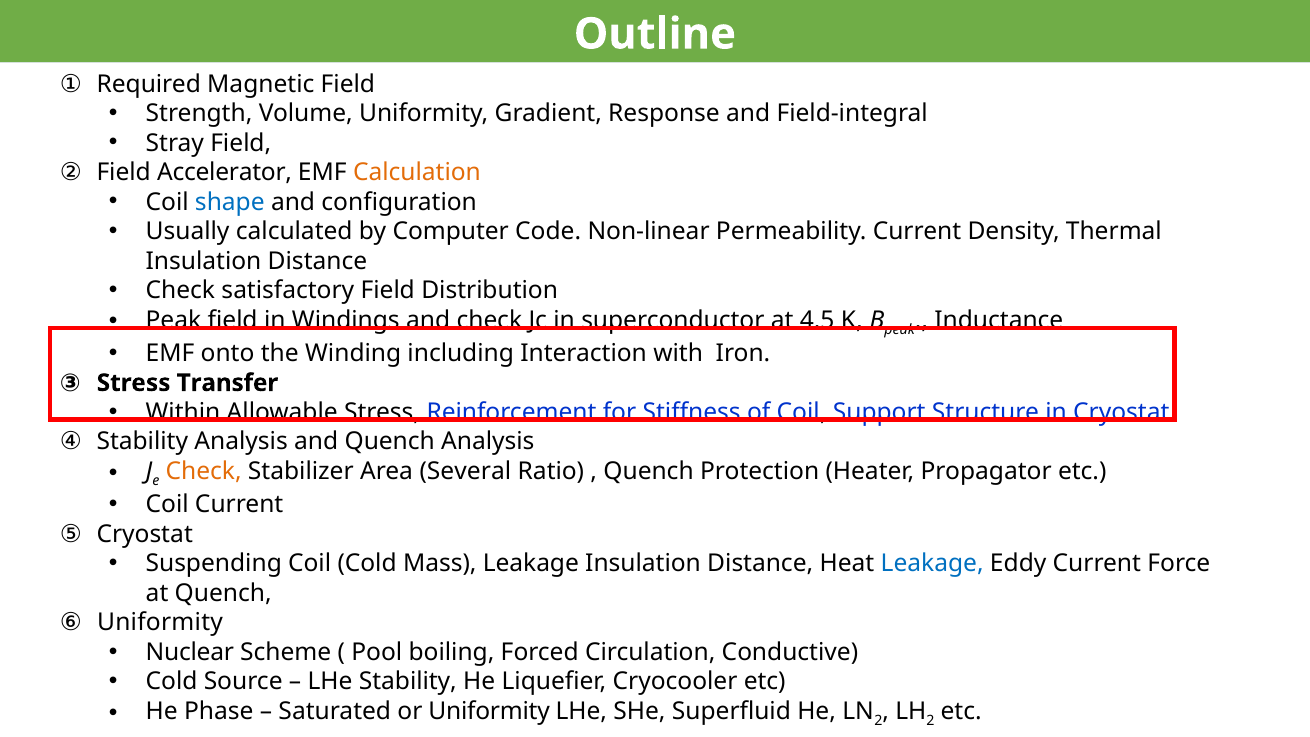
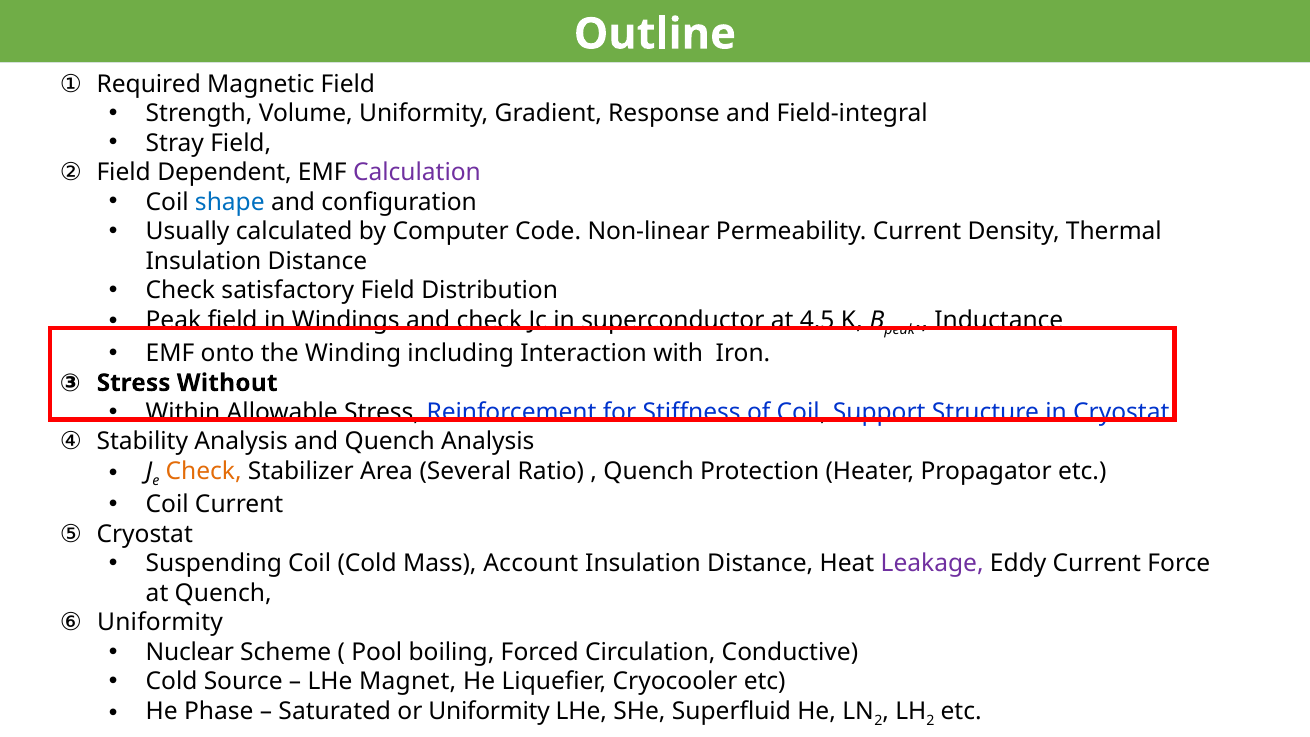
Accelerator: Accelerator -> Dependent
Calculation colour: orange -> purple
Transfer: Transfer -> Without
Mass Leakage: Leakage -> Account
Leakage at (932, 564) colour: blue -> purple
LHe Stability: Stability -> Magnet
